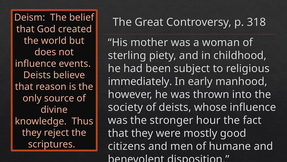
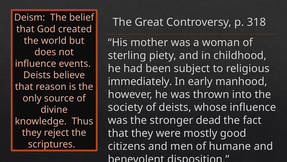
hour: hour -> dead
